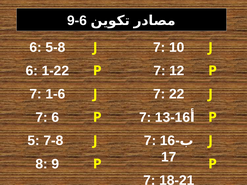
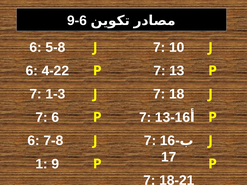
1-22: 1-22 -> 4-22
12: 12 -> 13
1-6: 1-6 -> 1-3
22: 22 -> 18
5 at (34, 141): 5 -> 6
8: 8 -> 1
